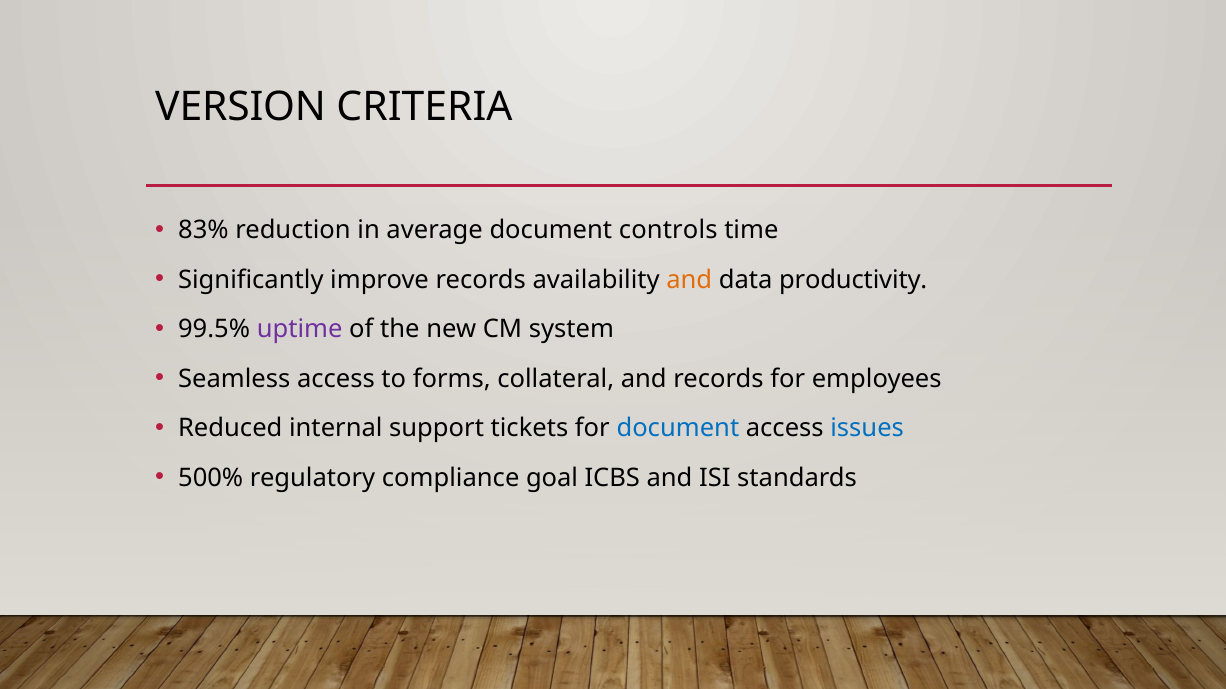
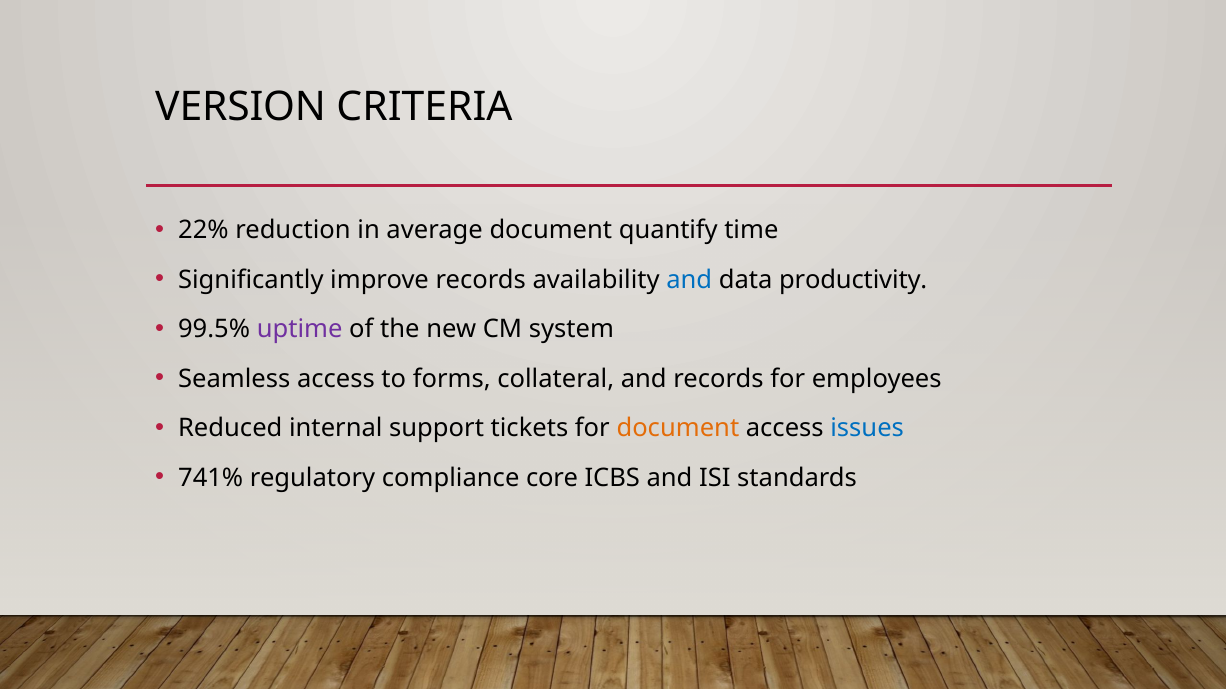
83%: 83% -> 22%
controls: controls -> quantify
and at (689, 280) colour: orange -> blue
document at (678, 429) colour: blue -> orange
500%: 500% -> 741%
goal: goal -> core
